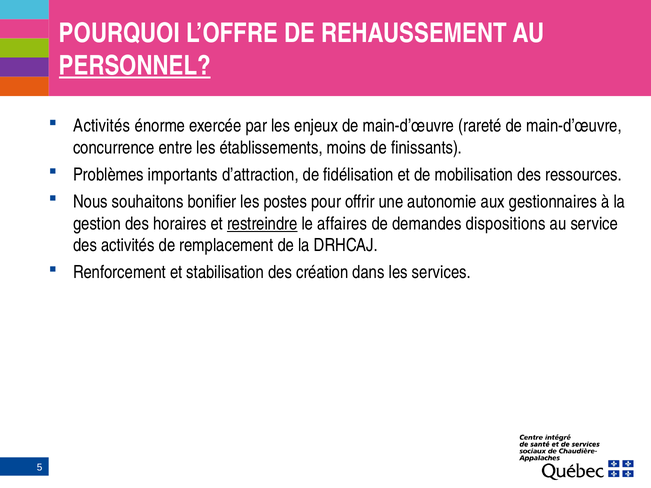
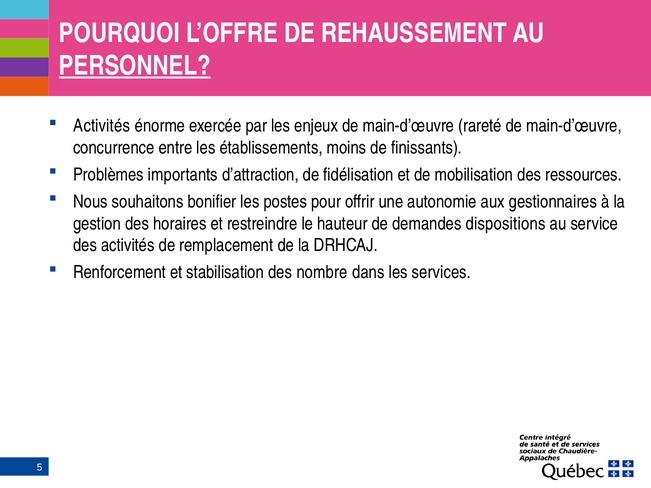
restreindre underline: present -> none
affaires: affaires -> hauteur
création: création -> nombre
